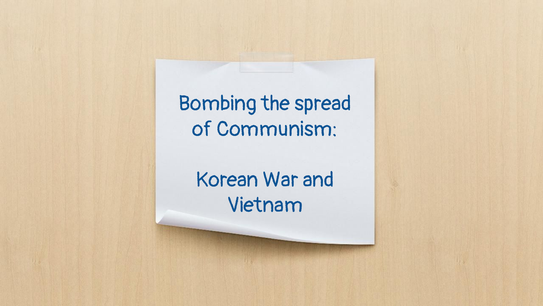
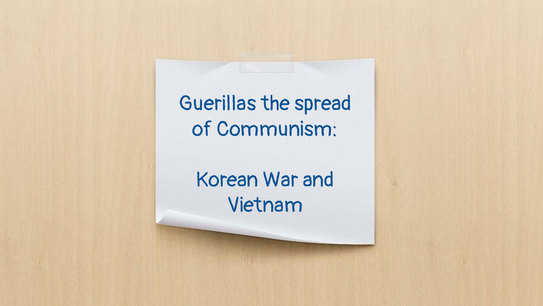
Bombing: Bombing -> Guerillas
